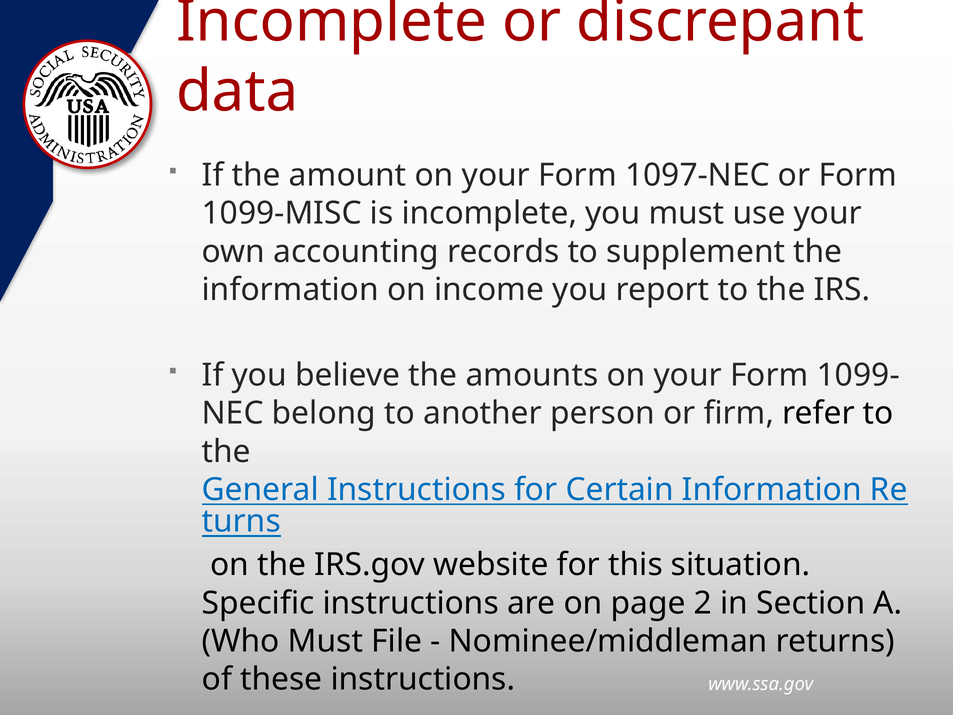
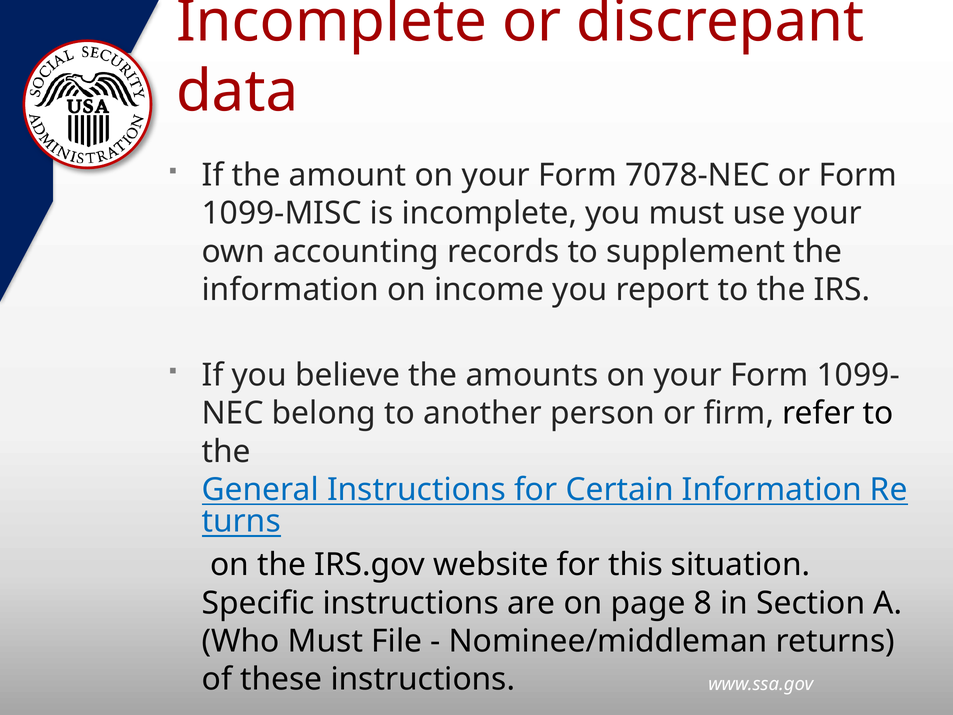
1097-NEC: 1097-NEC -> 7078-NEC
2: 2 -> 8
